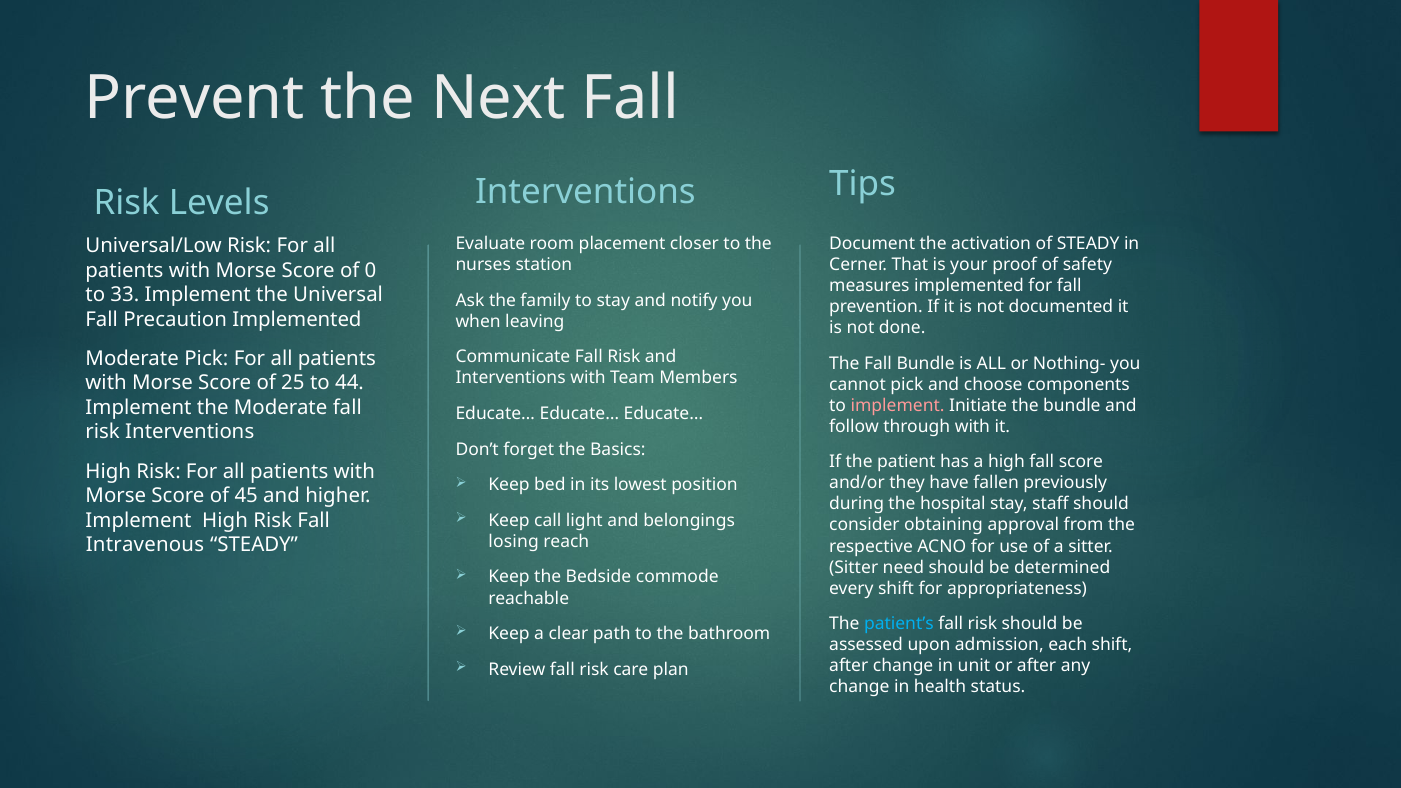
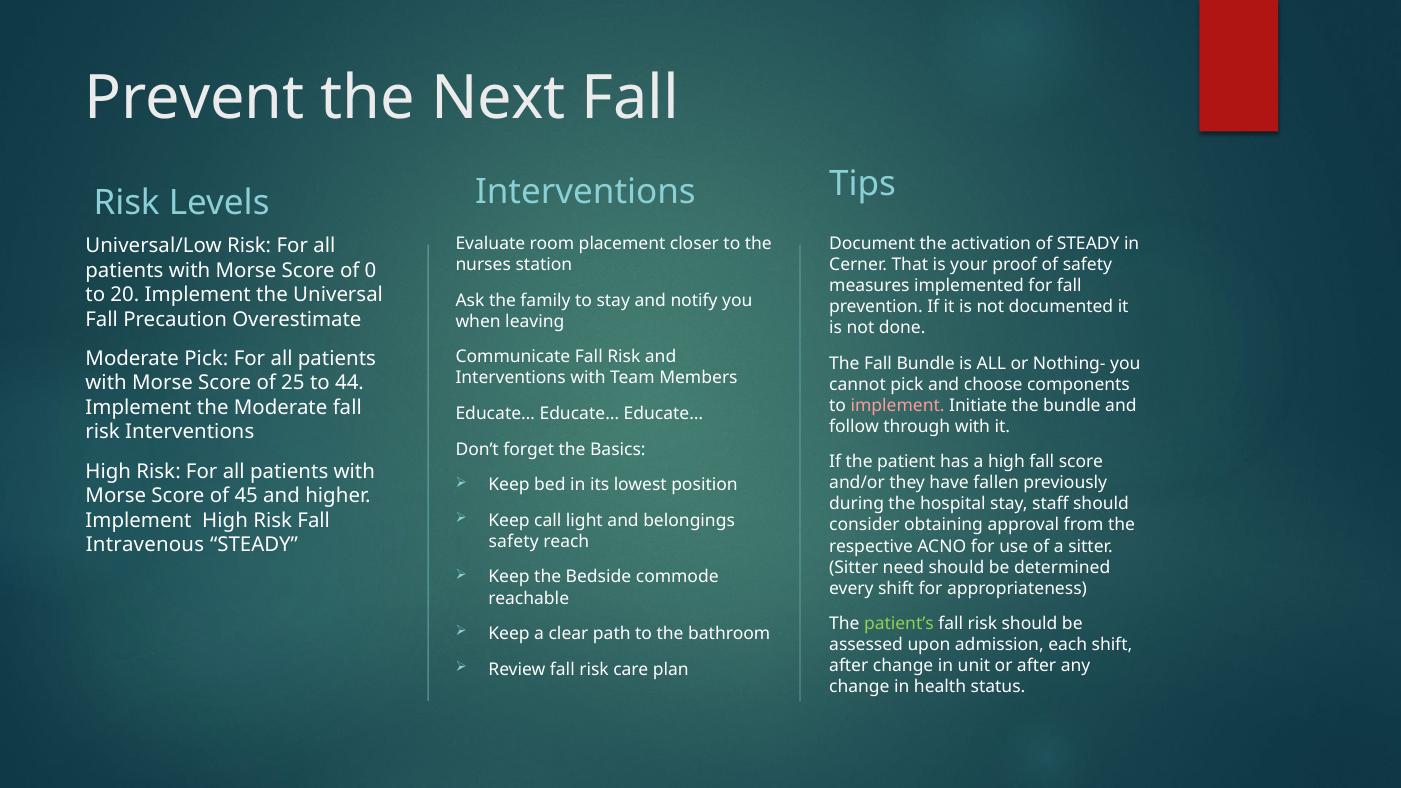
33: 33 -> 20
Precaution Implemented: Implemented -> Overestimate
losing at (514, 542): losing -> safety
patient’s colour: light blue -> light green
